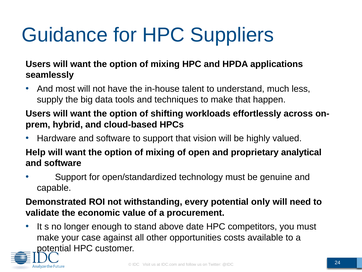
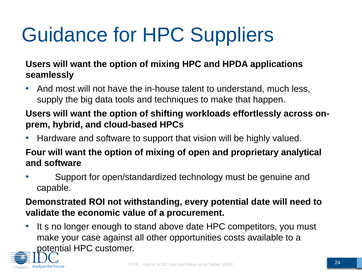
Help: Help -> Four
potential only: only -> date
